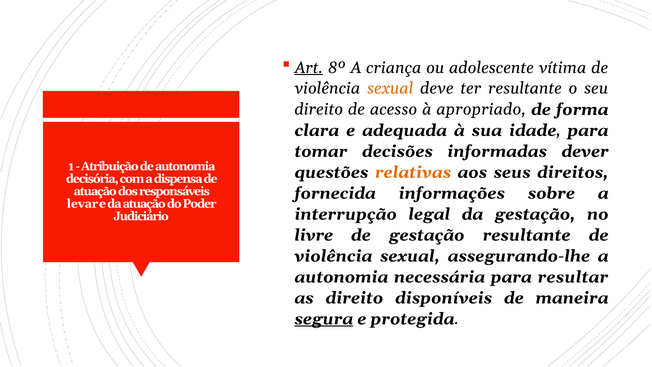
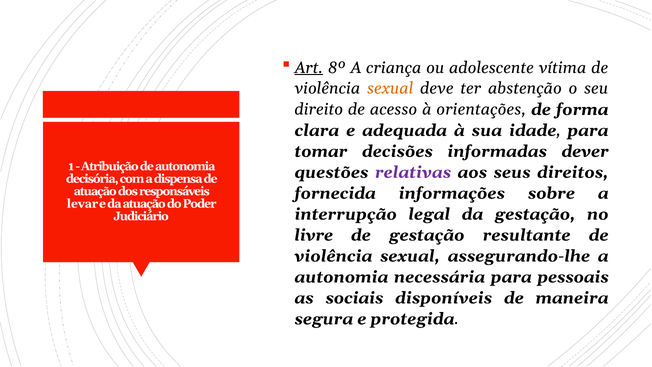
ter resultante: resultante -> abstenção
apropriado: apropriado -> orientações
relativas colour: orange -> purple
resultar: resultar -> pessoais
as direito: direito -> sociais
segura underline: present -> none
